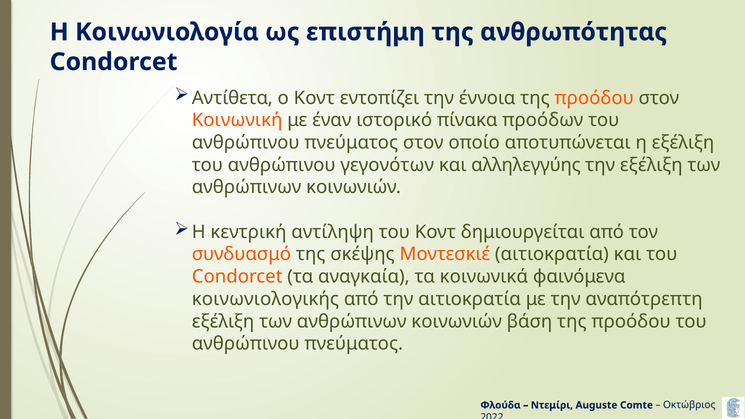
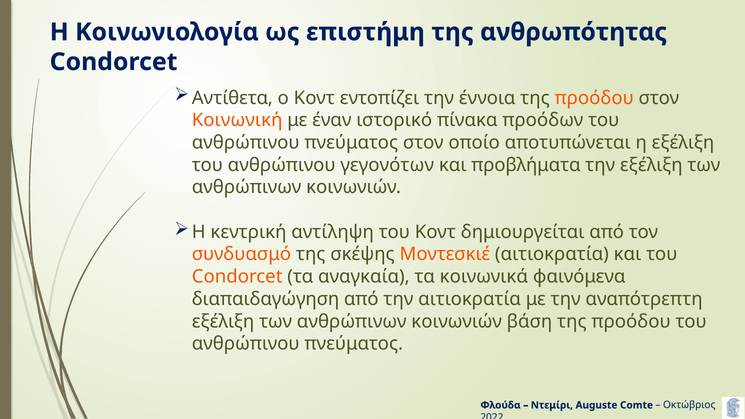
αλληλεγγύης: αλληλεγγύης -> προβλήματα
κοινωνιολογικής: κοινωνιολογικής -> διαπαιδαγώγηση
